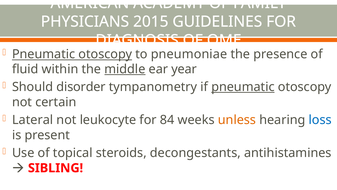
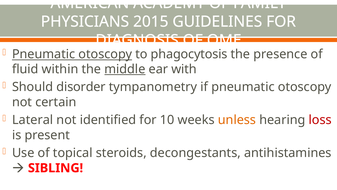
pneumoniae: pneumoniae -> phagocytosis
year: year -> with
pneumatic at (243, 87) underline: present -> none
leukocyte: leukocyte -> identified
84: 84 -> 10
loss colour: blue -> red
